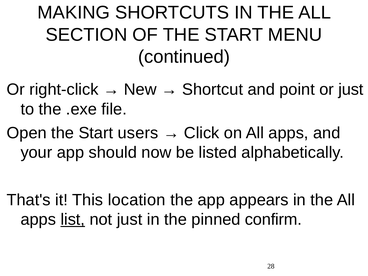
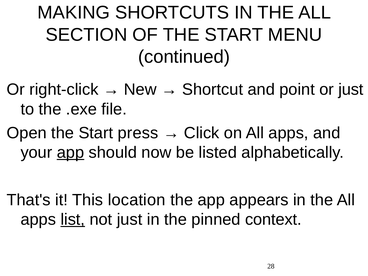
users: users -> press
app at (70, 152) underline: none -> present
confirm: confirm -> context
